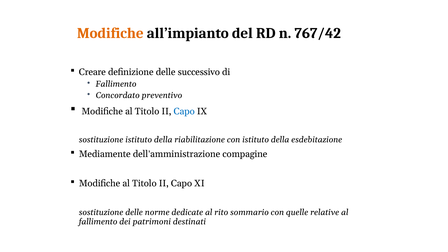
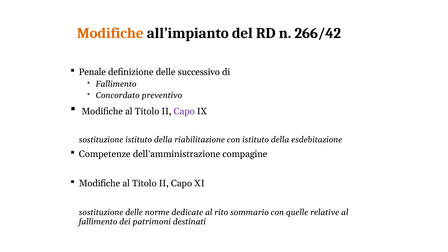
767/42: 767/42 -> 266/42
Creare: Creare -> Penale
Capo at (184, 111) colour: blue -> purple
Mediamente: Mediamente -> Competenze
